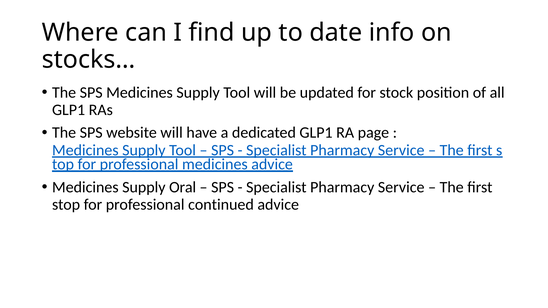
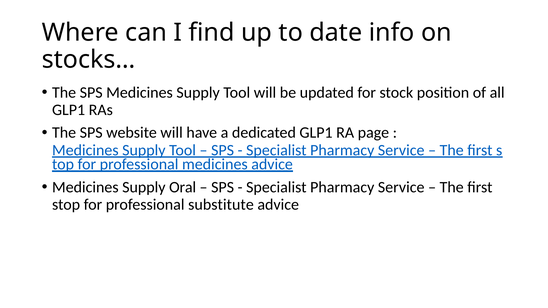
continued: continued -> substitute
